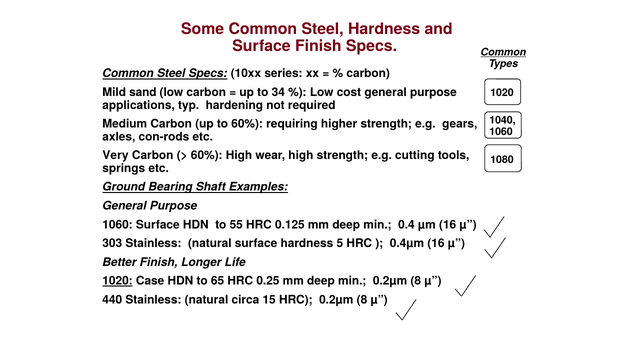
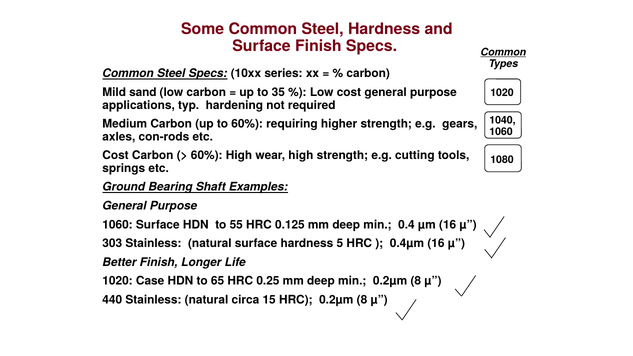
34: 34 -> 35
Very at (115, 156): Very -> Cost
1020 at (118, 281) underline: present -> none
